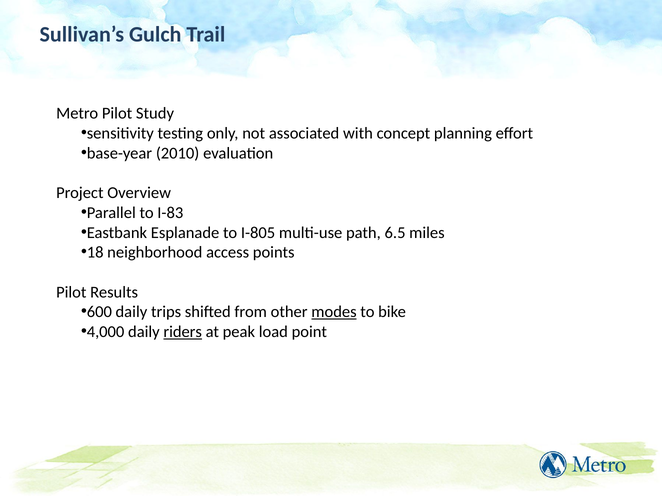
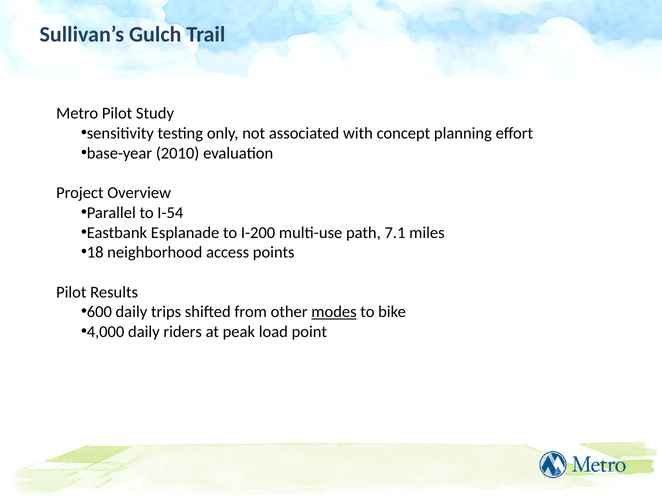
I-83: I-83 -> I-54
I-805: I-805 -> I-200
6.5: 6.5 -> 7.1
riders underline: present -> none
